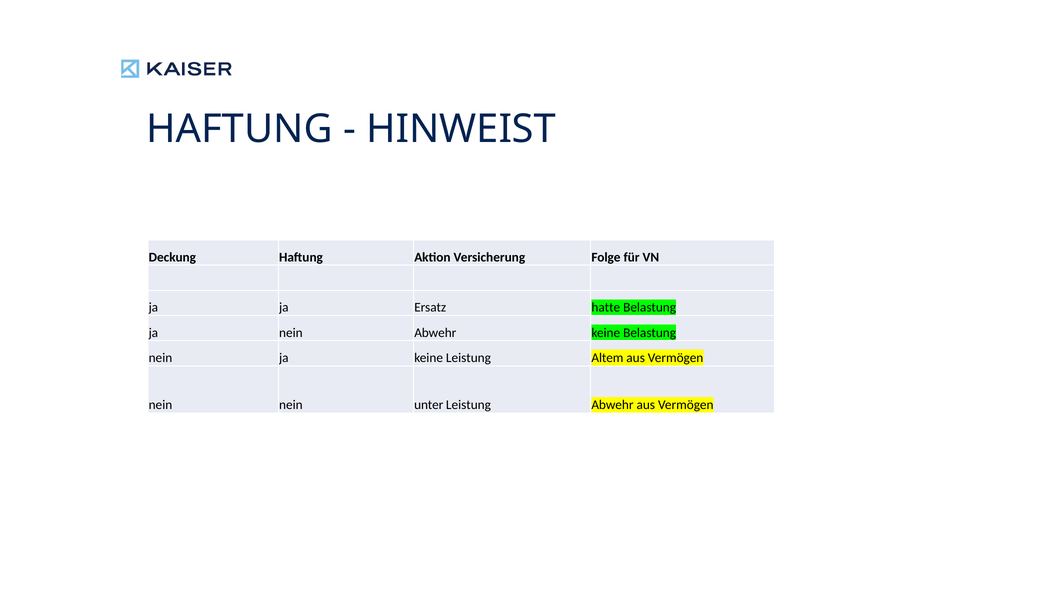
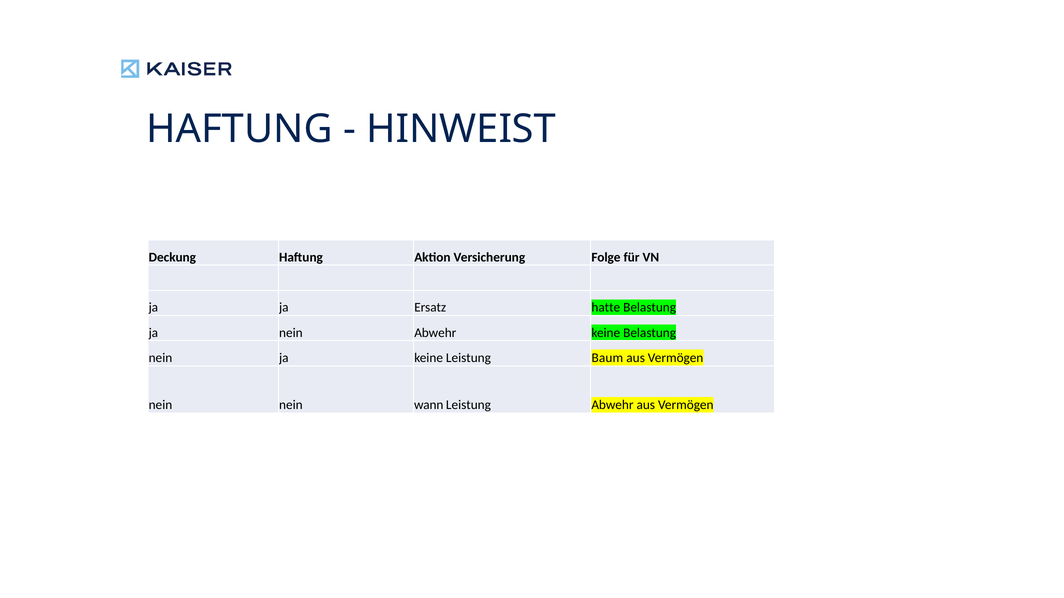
Altem: Altem -> Baum
unter: unter -> wann
